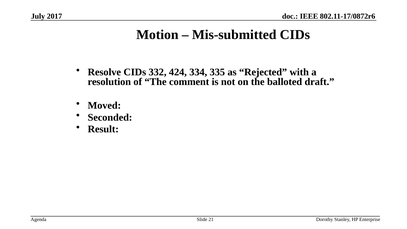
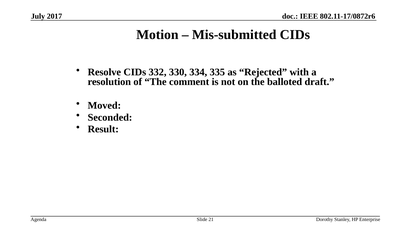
424: 424 -> 330
